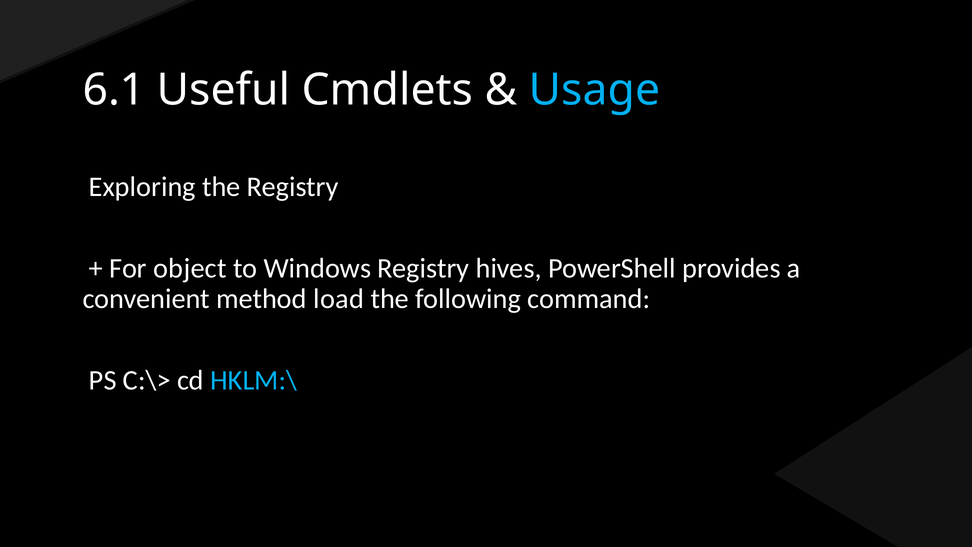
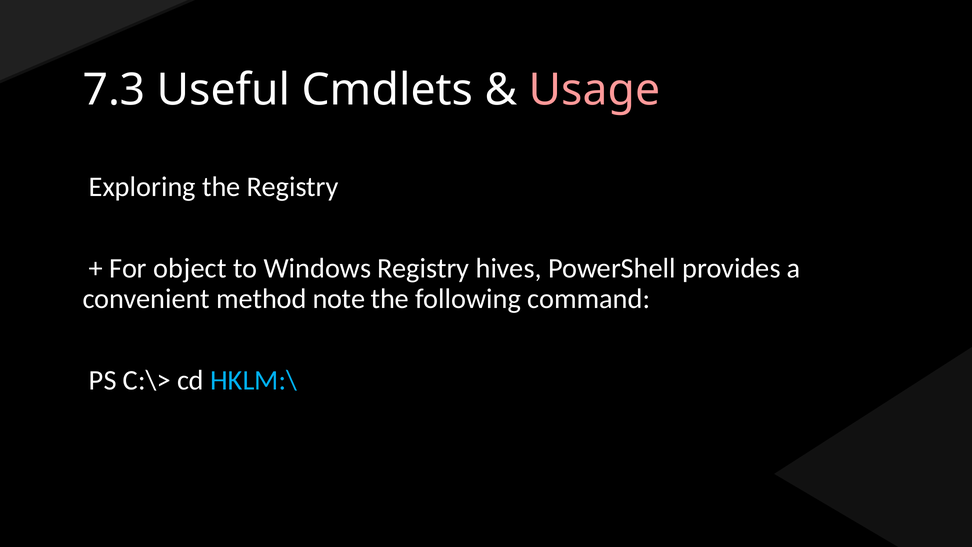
6.1: 6.1 -> 7.3
Usage colour: light blue -> pink
load: load -> note
